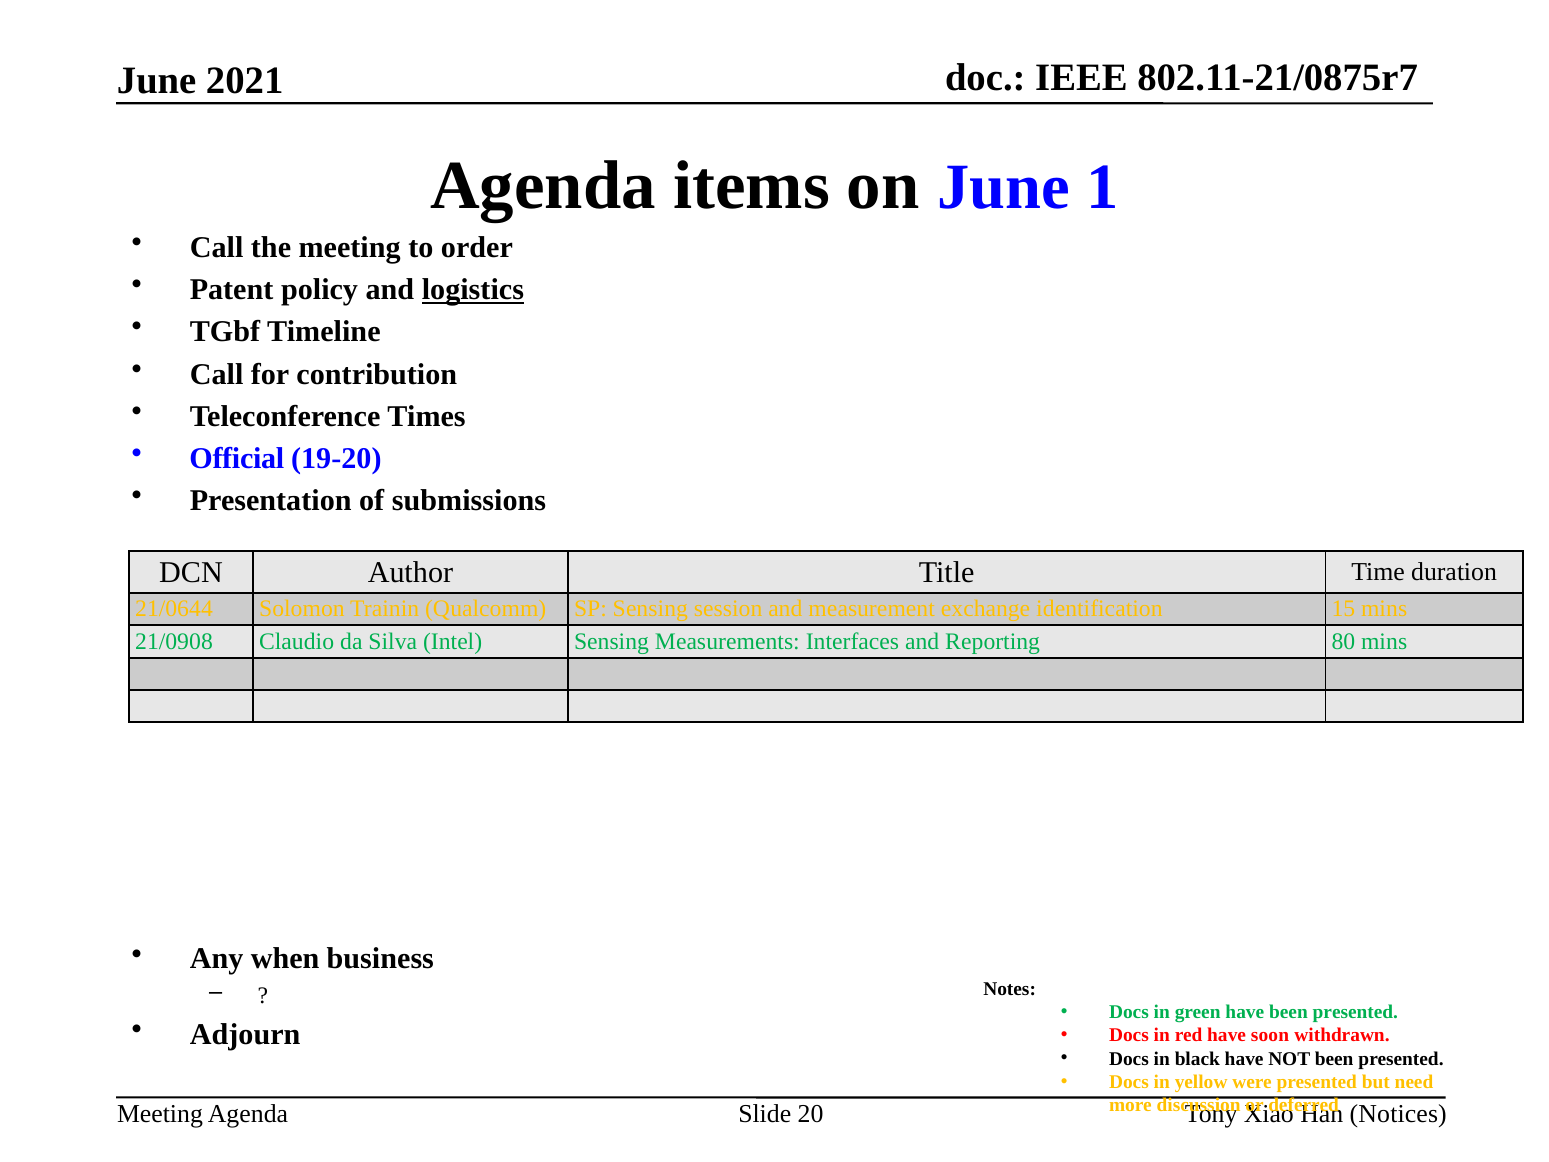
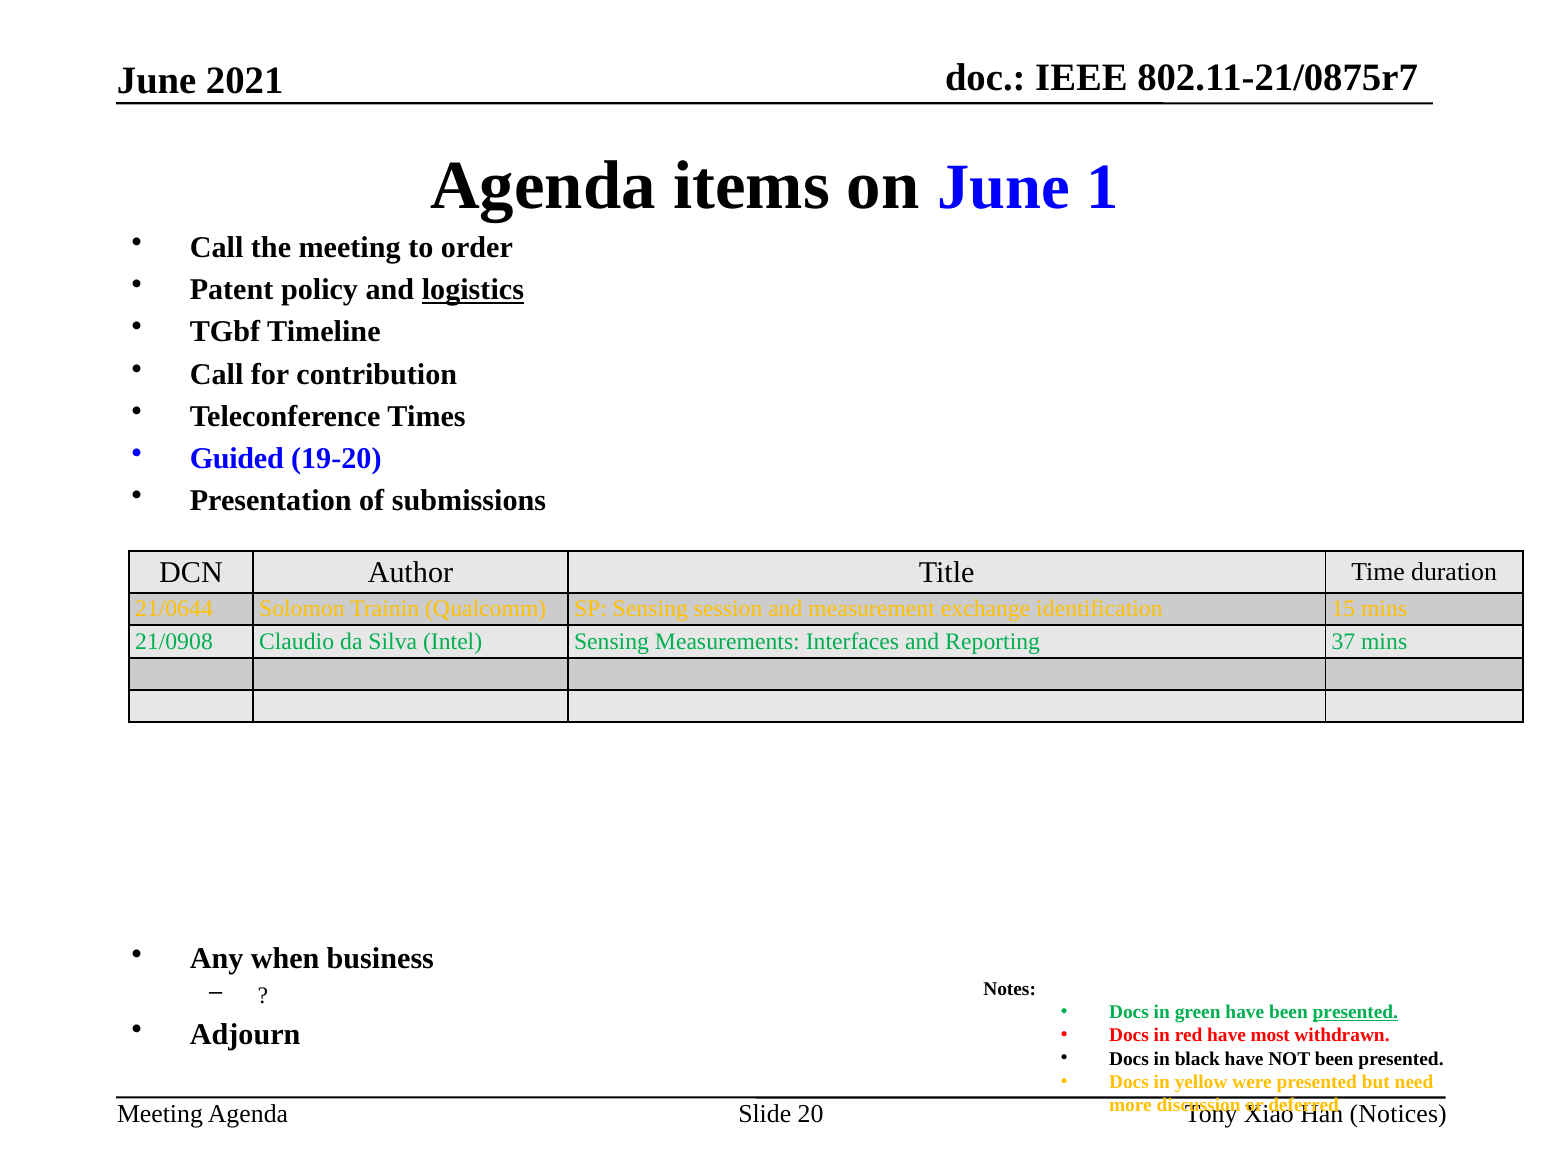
Official: Official -> Guided
80: 80 -> 37
presented at (1355, 1012) underline: none -> present
soon: soon -> most
